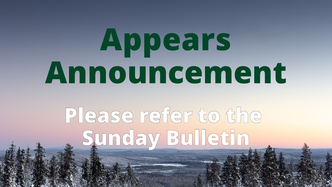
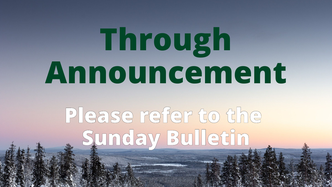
Appears: Appears -> Through
